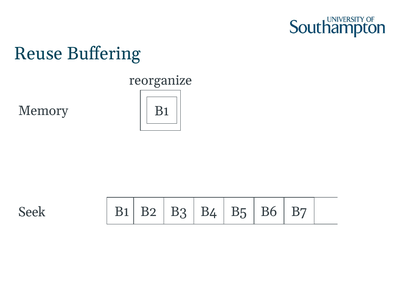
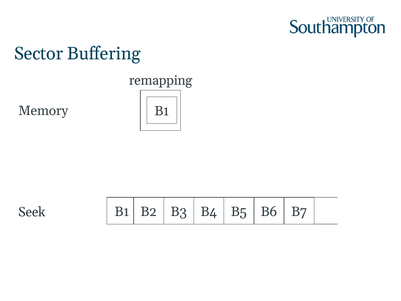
Reuse: Reuse -> Sector
reorganize: reorganize -> remapping
